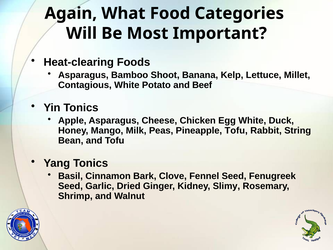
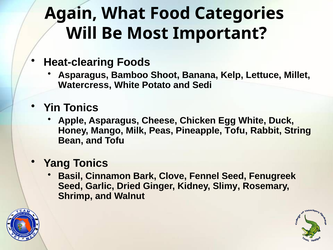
Contagious: Contagious -> Watercress
Beef: Beef -> Sedi
